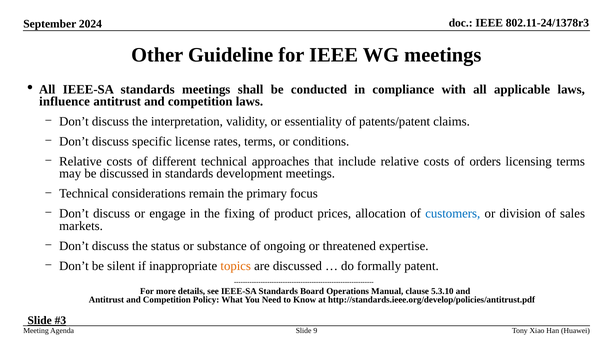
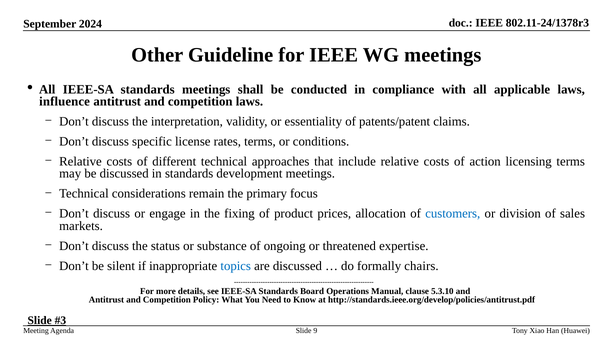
orders: orders -> action
topics colour: orange -> blue
patent: patent -> chairs
